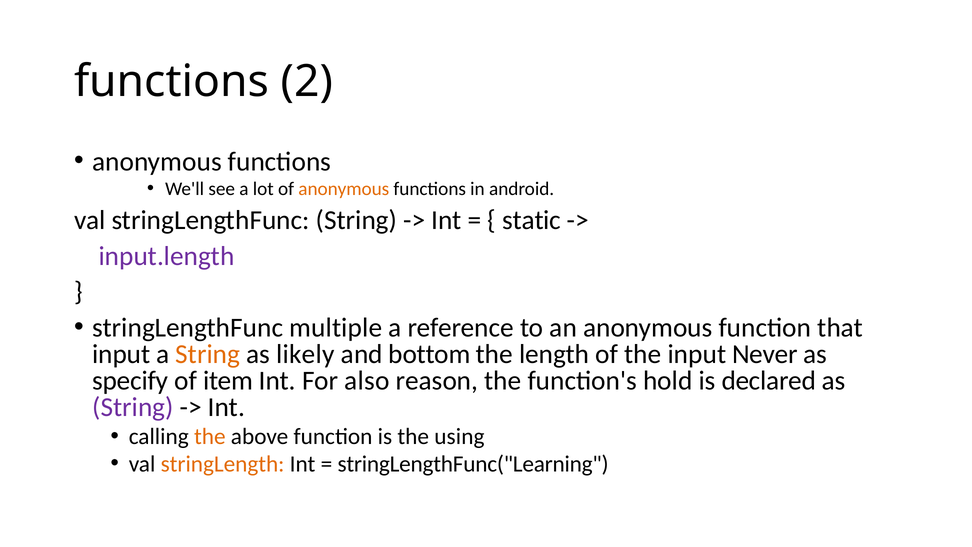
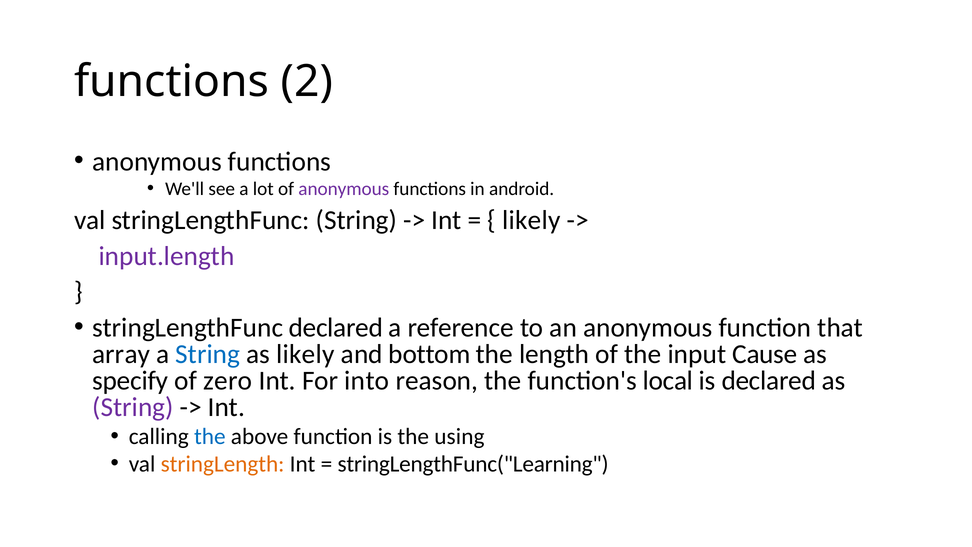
anonymous at (344, 189) colour: orange -> purple
static at (532, 220): static -> likely
stringLengthFunc multiple: multiple -> declared
input at (121, 354): input -> array
String at (208, 354) colour: orange -> blue
Never: Never -> Cause
item: item -> zero
also: also -> into
hold: hold -> local
the at (210, 437) colour: orange -> blue
